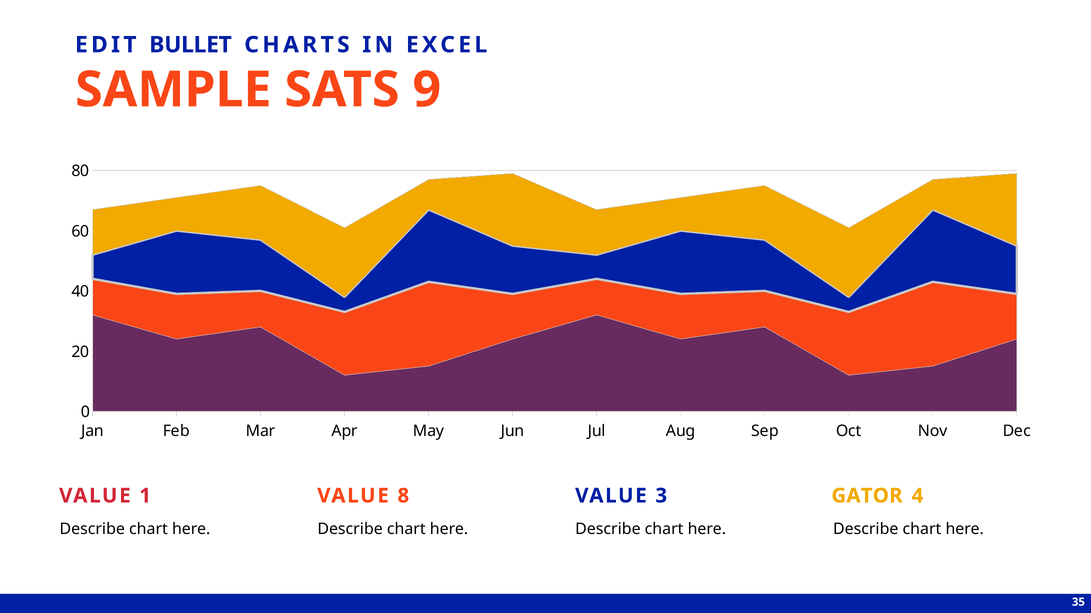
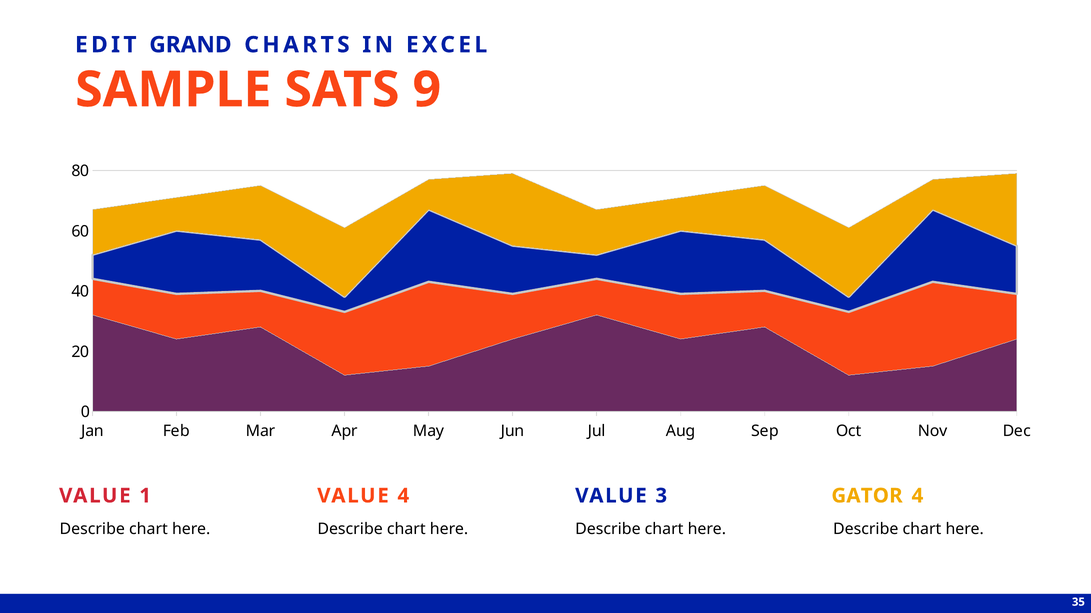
BULLET: BULLET -> GRAND
VALUE 8: 8 -> 4
